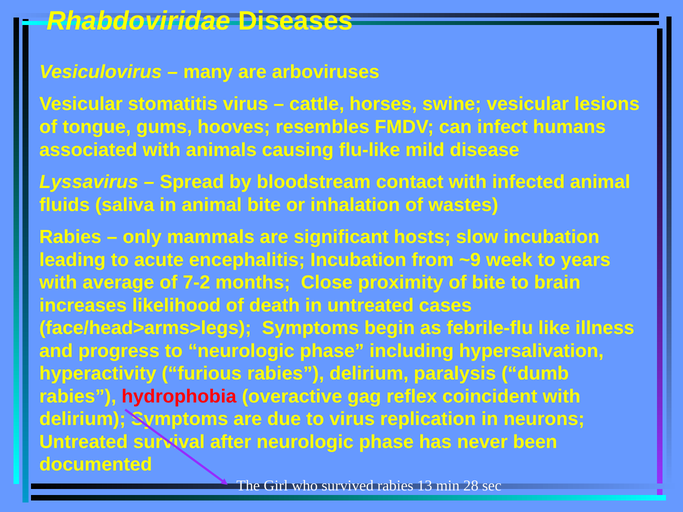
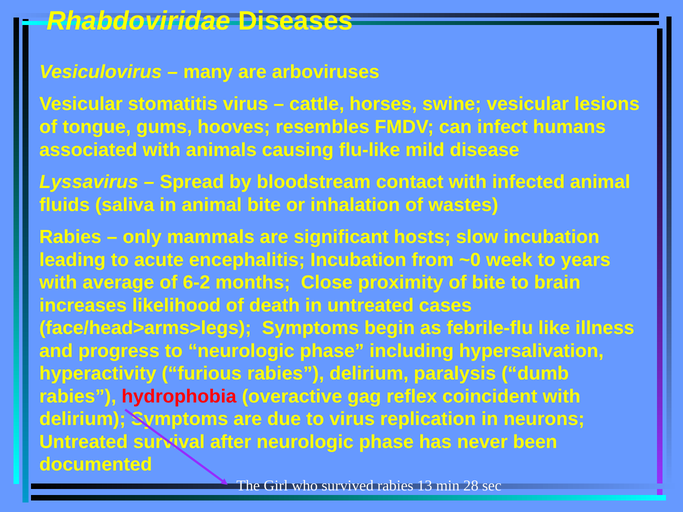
~9: ~9 -> ~0
7-2: 7-2 -> 6-2
